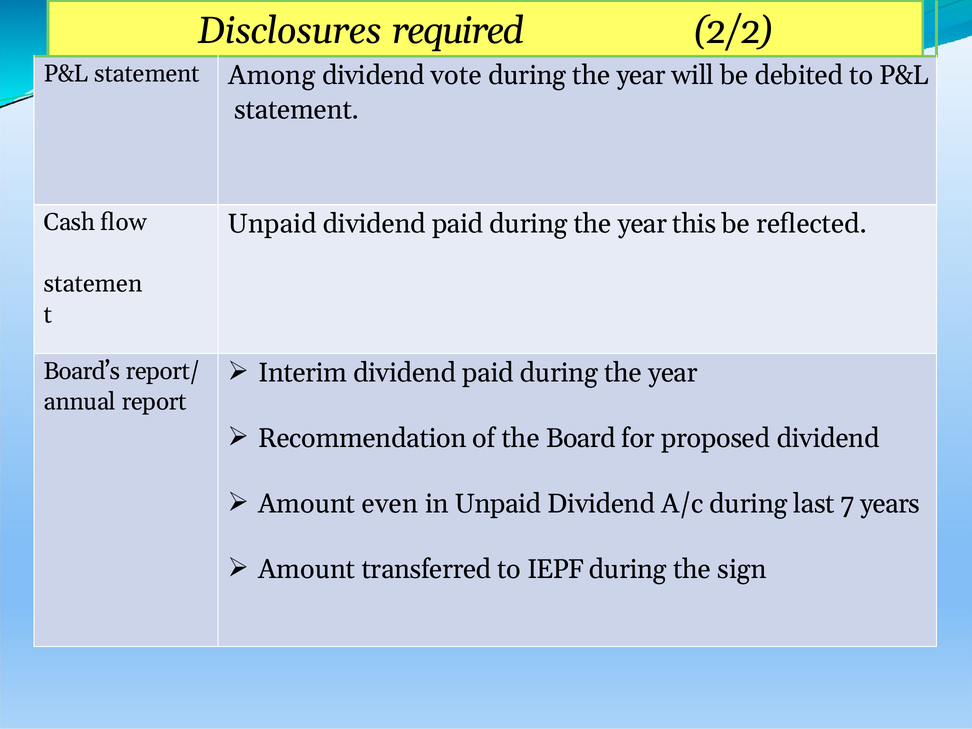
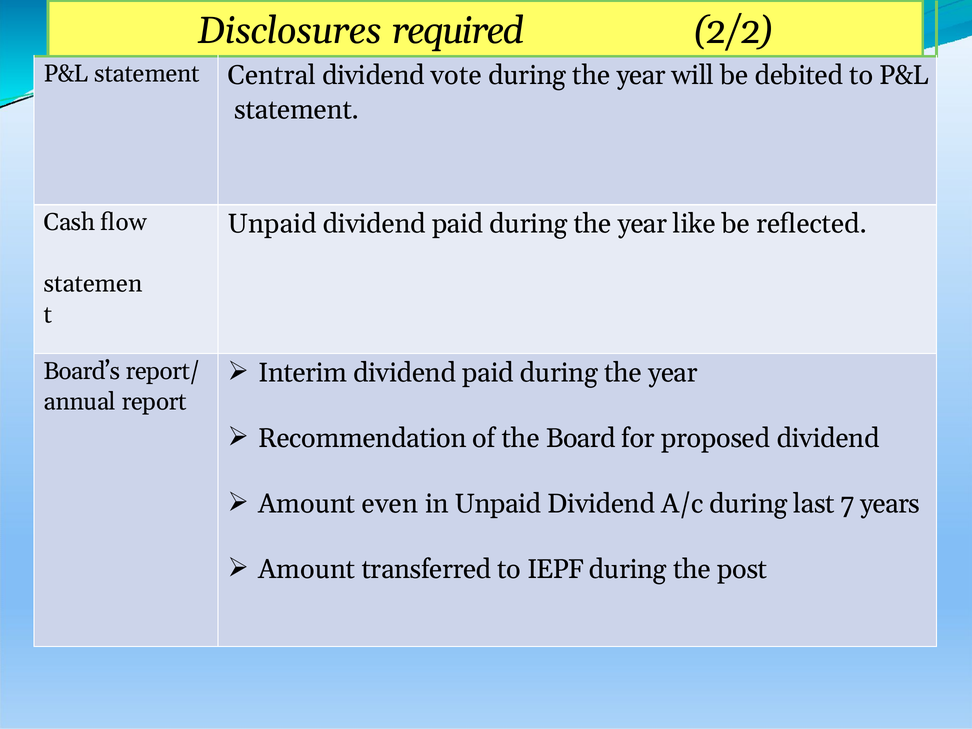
Among: Among -> Central
this: this -> like
sign: sign -> post
